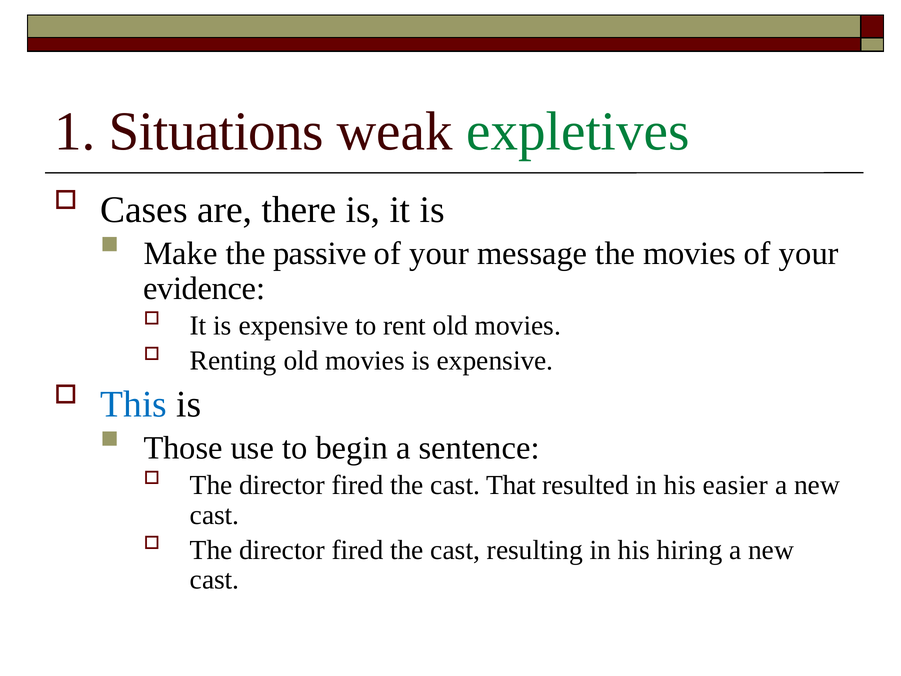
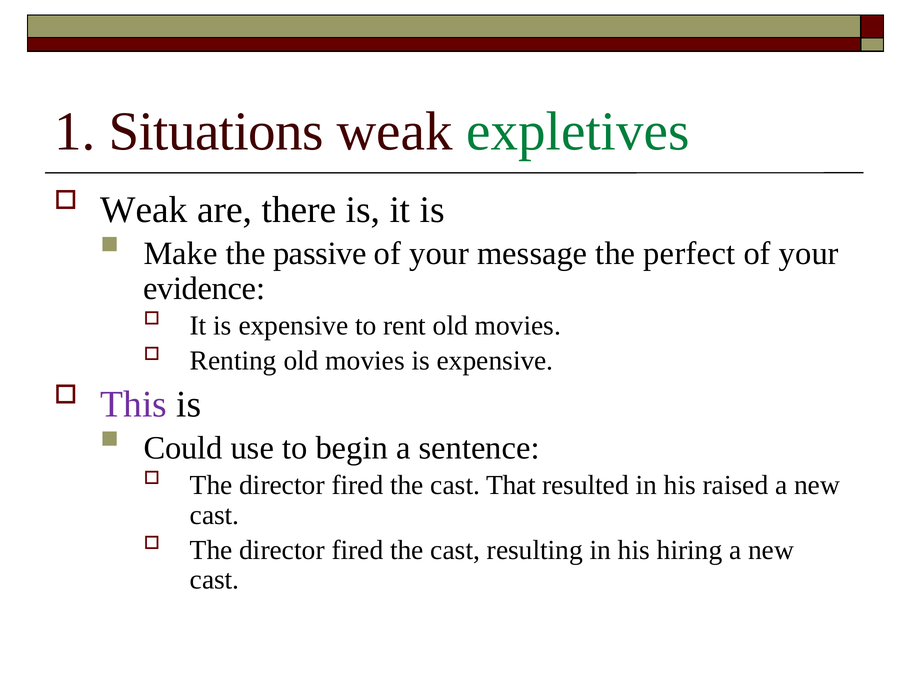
Cases at (144, 210): Cases -> Weak
the movies: movies -> perfect
This colour: blue -> purple
Those: Those -> Could
easier: easier -> raised
